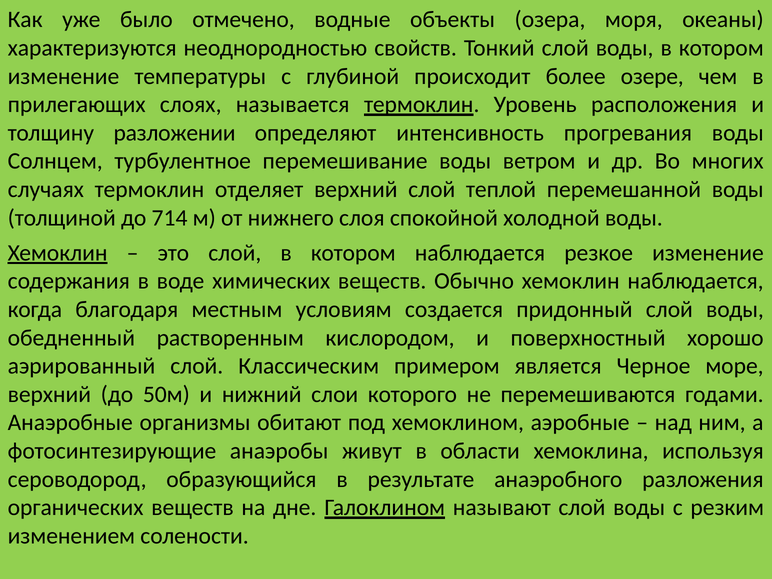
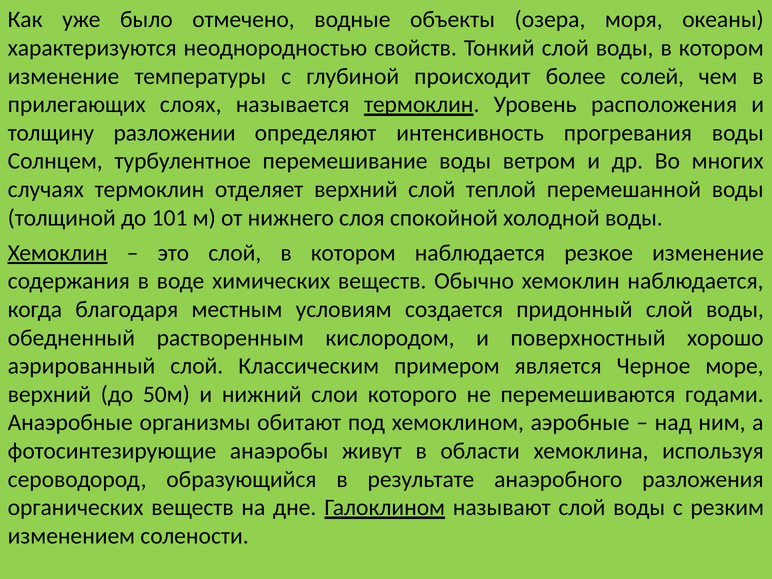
озере: озере -> солей
714: 714 -> 101
